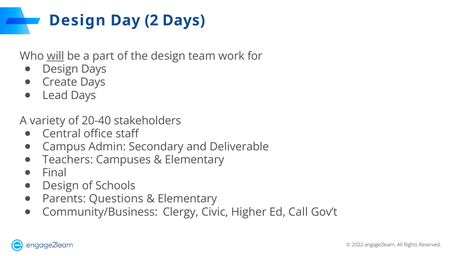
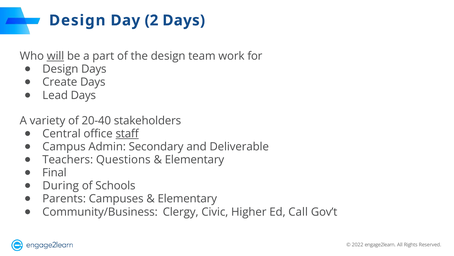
staﬀ underline: none -> present
Campuses: Campuses -> Questions
Design at (61, 185): Design -> During
Questions: Questions -> Campuses
